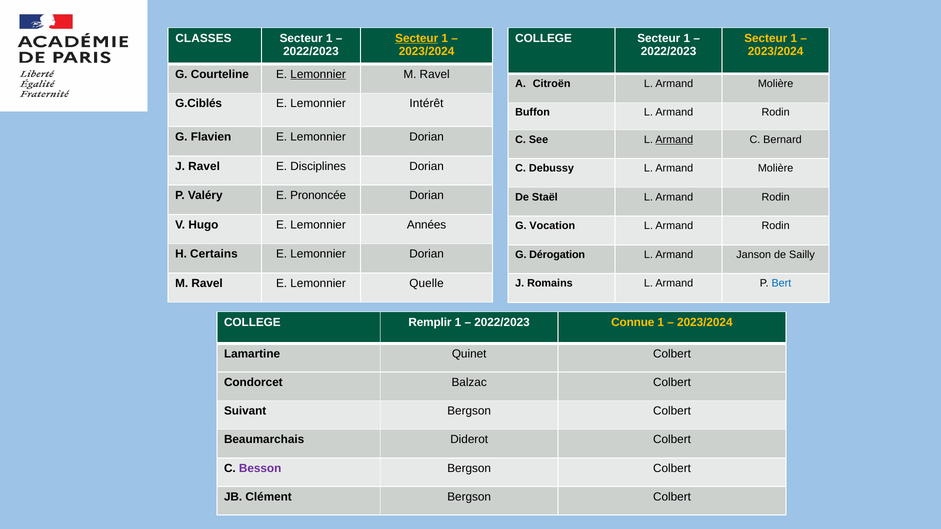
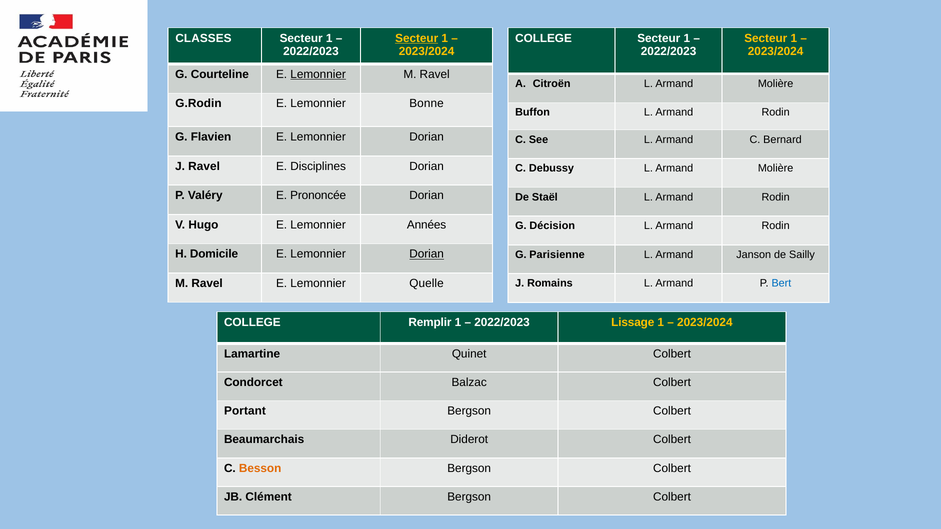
G.Ciblés: G.Ciblés -> G.Rodin
Intérêt: Intérêt -> Bonne
Armand at (674, 140) underline: present -> none
Vocation: Vocation -> Décision
Certains: Certains -> Domicile
Dorian at (427, 254) underline: none -> present
Dérogation: Dérogation -> Parisienne
Connue: Connue -> Lissage
Suivant: Suivant -> Portant
Besson colour: purple -> orange
